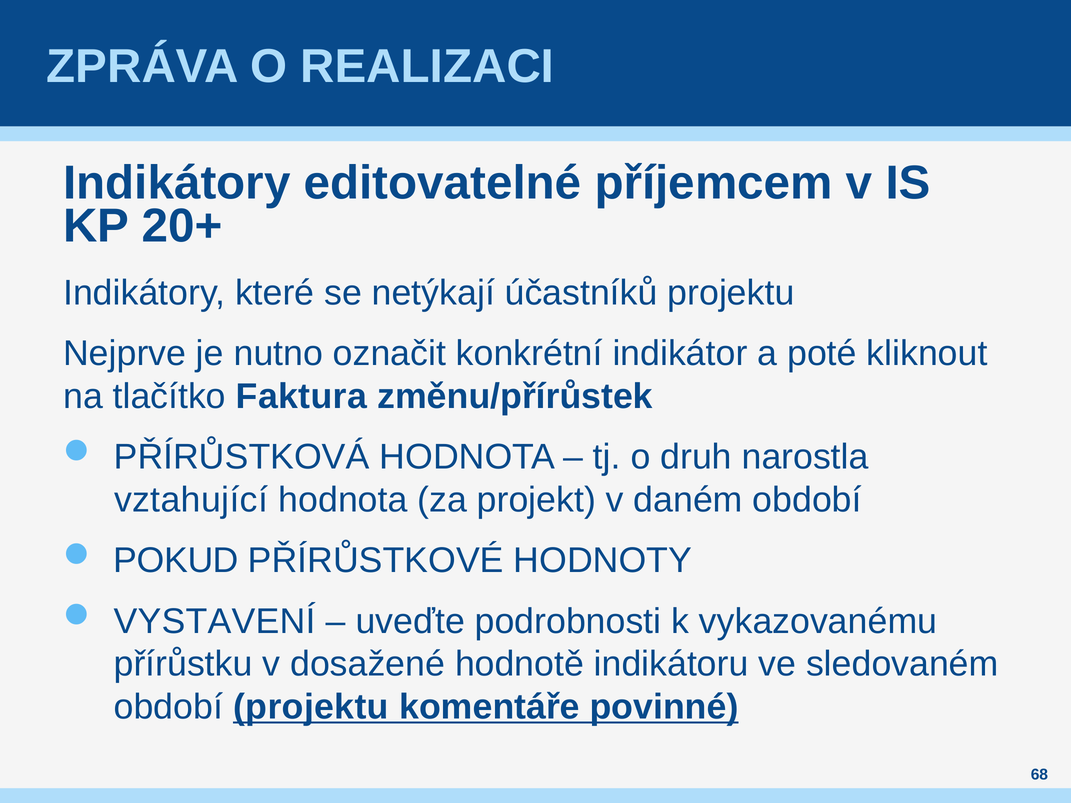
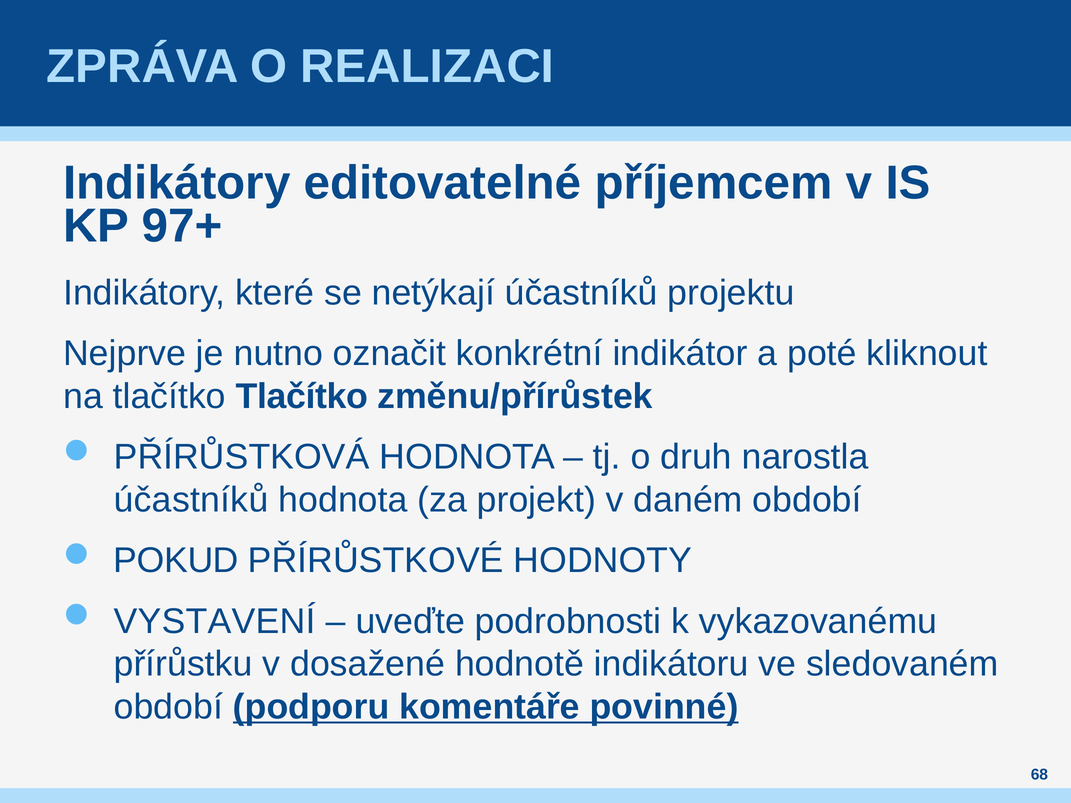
20+: 20+ -> 97+
tlačítko Faktura: Faktura -> Tlačítko
vztahující at (191, 500): vztahující -> účastníků
období projektu: projektu -> podporu
